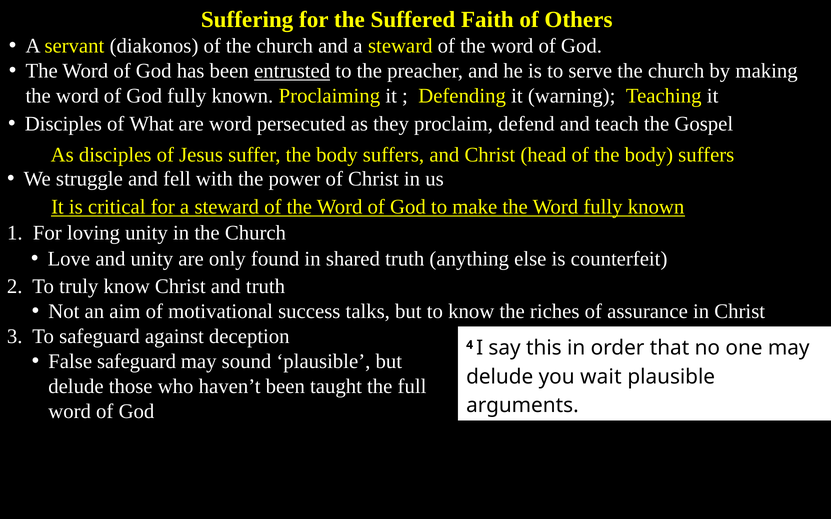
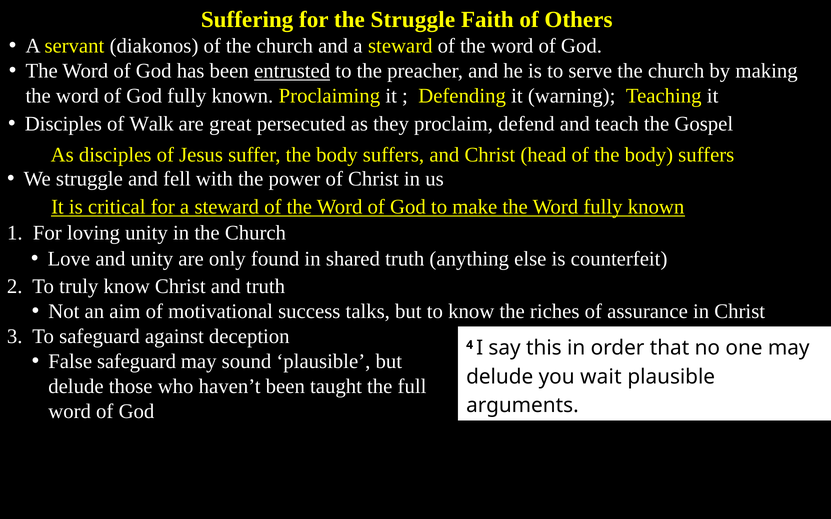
the Suffered: Suffered -> Struggle
What: What -> Walk
are word: word -> great
